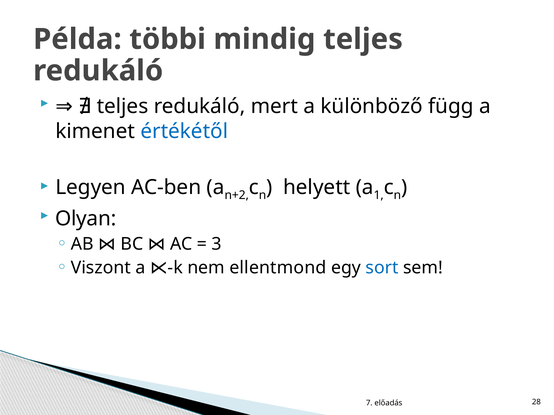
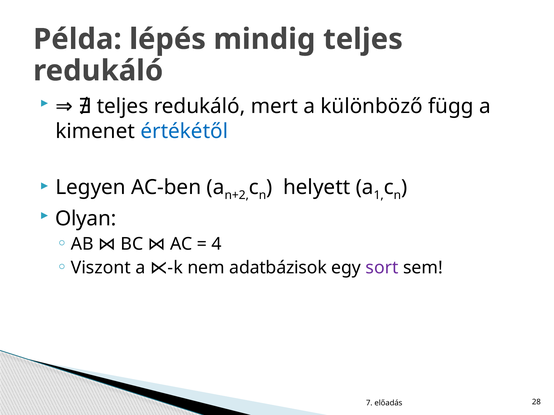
többi: többi -> lépés
3: 3 -> 4
ellentmond: ellentmond -> adatbázisok
sort colour: blue -> purple
